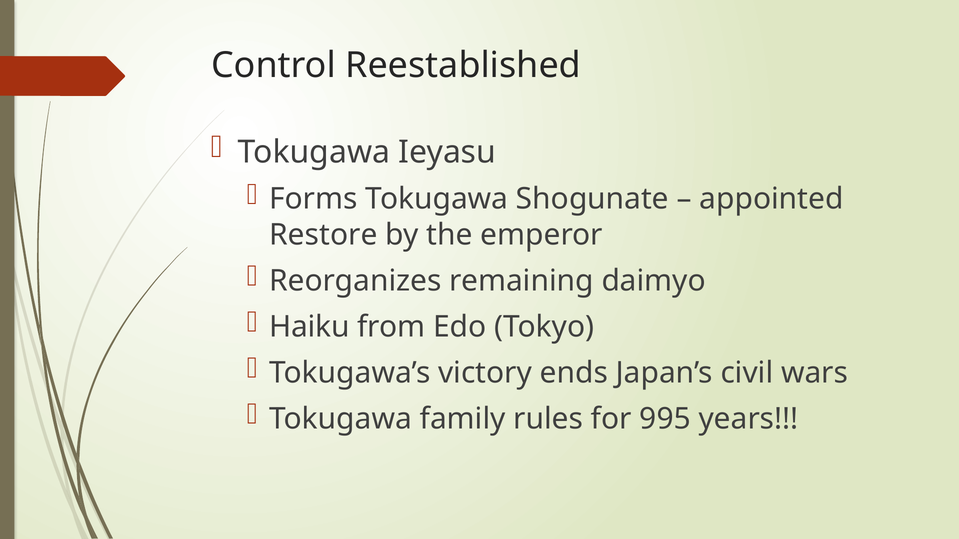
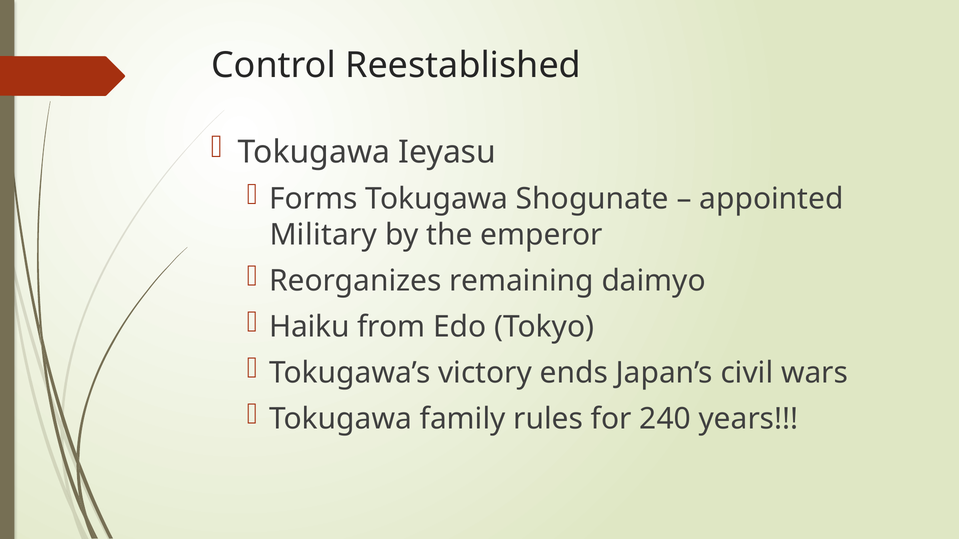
Restore: Restore -> Military
995: 995 -> 240
